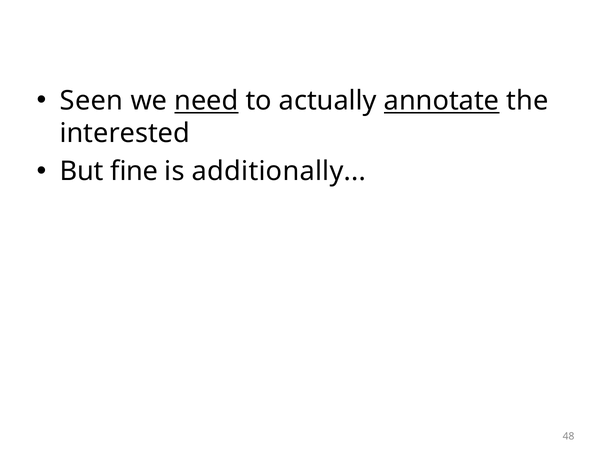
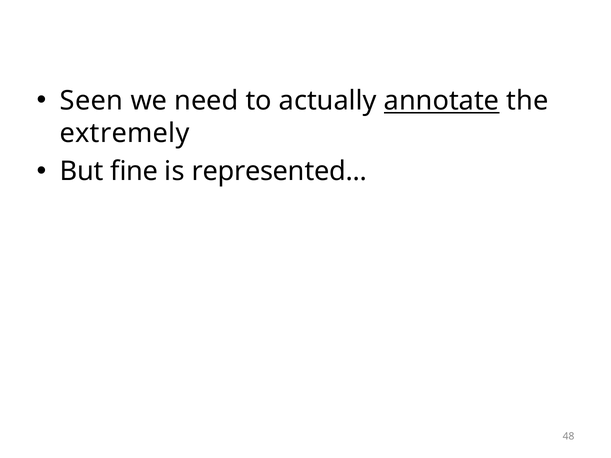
need underline: present -> none
interested: interested -> extremely
additionally: additionally -> represented
